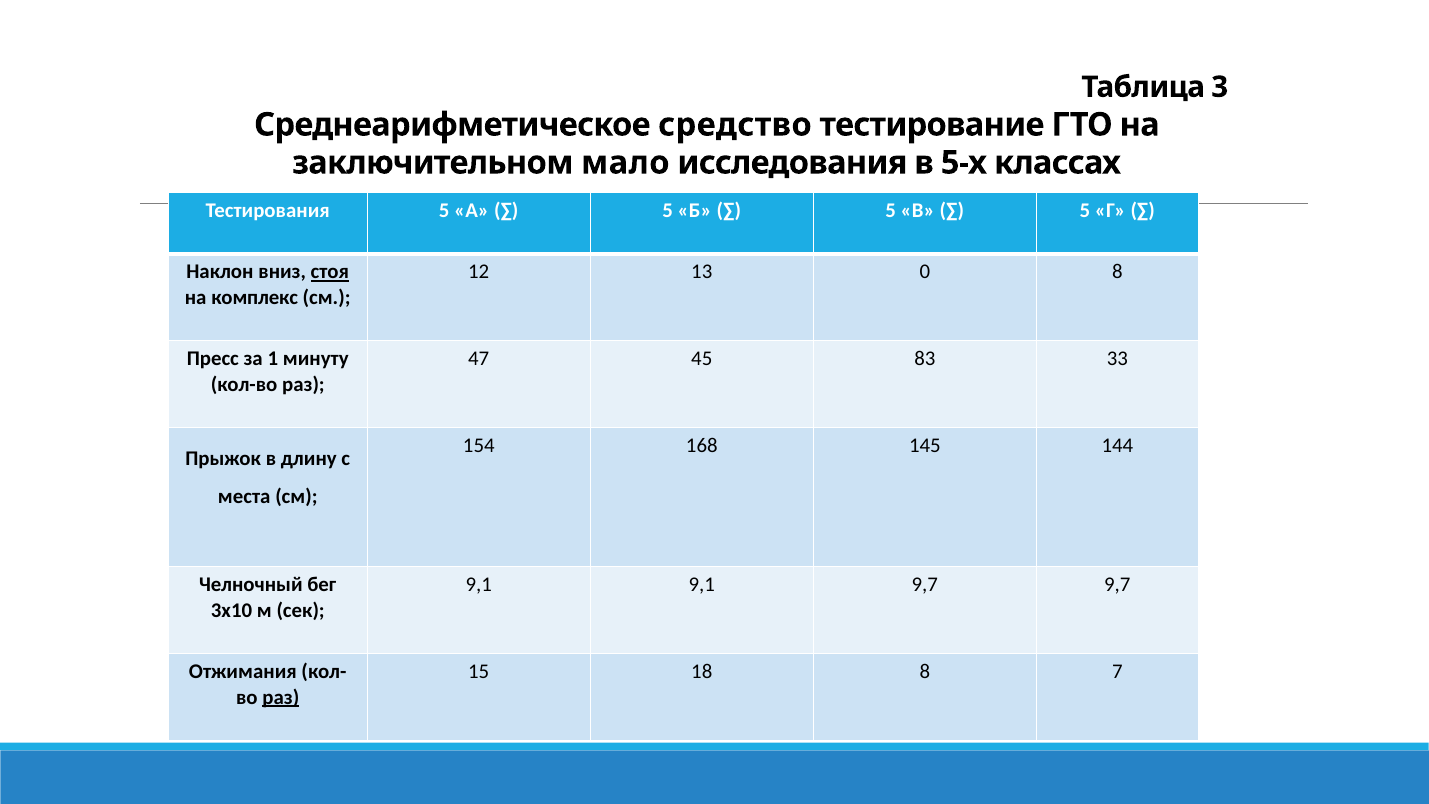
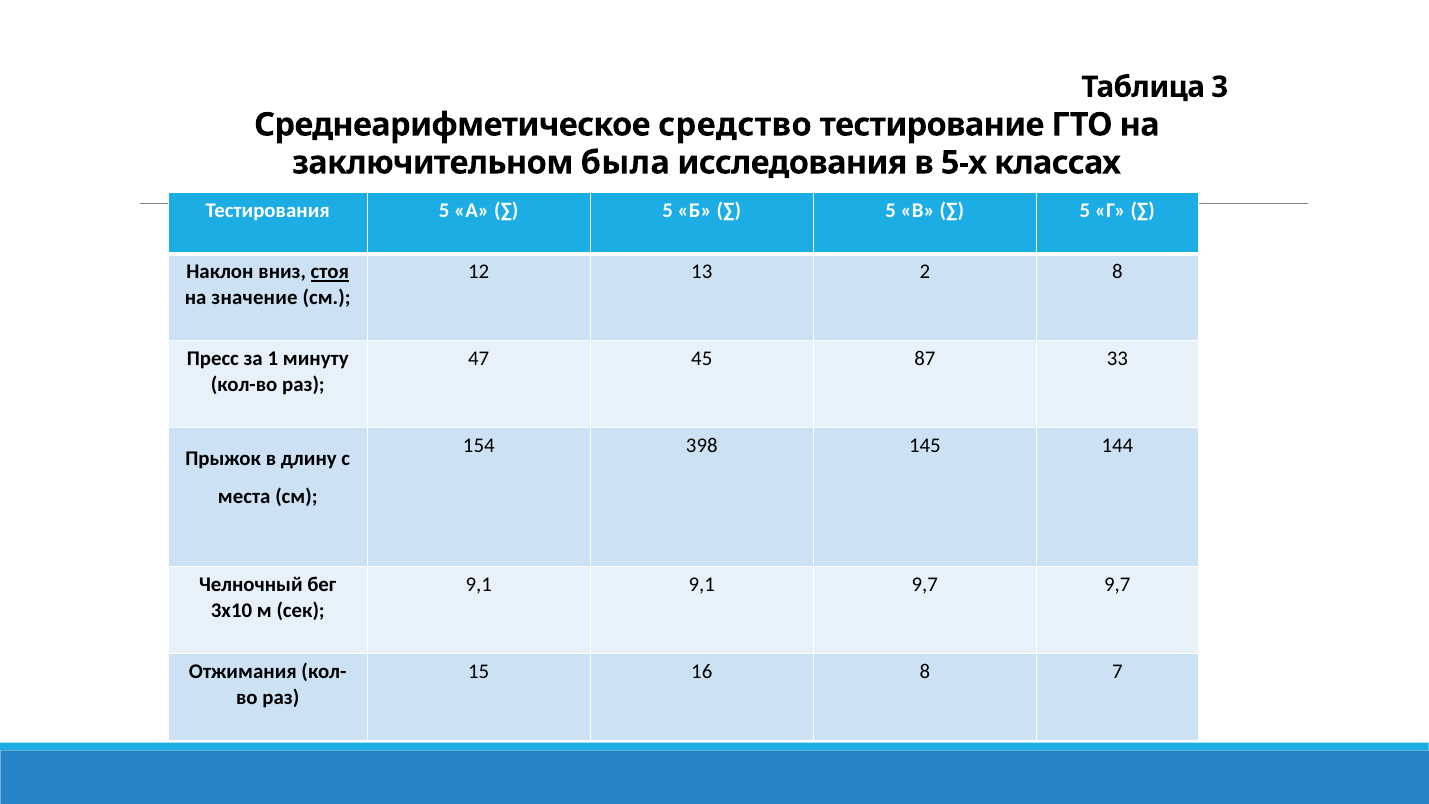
мало: мало -> была
0: 0 -> 2
комплекс: комплекс -> значение
83: 83 -> 87
168: 168 -> 398
18: 18 -> 16
раз at (281, 697) underline: present -> none
